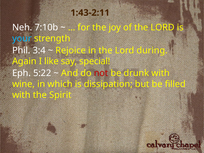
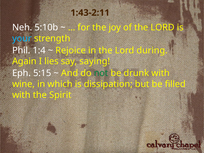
7:10b: 7:10b -> 5:10b
3:4: 3:4 -> 1:4
like: like -> lies
special: special -> saying
5:22: 5:22 -> 5:15
not colour: red -> green
